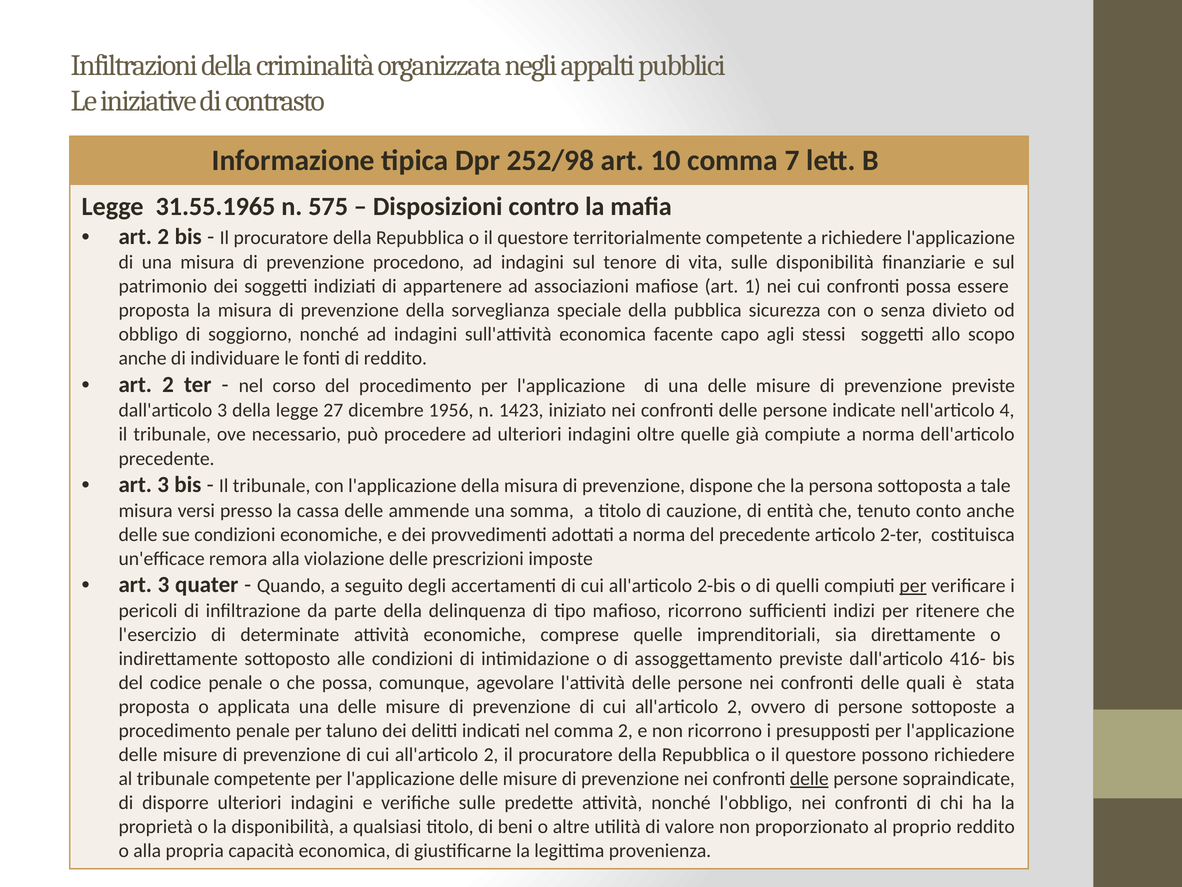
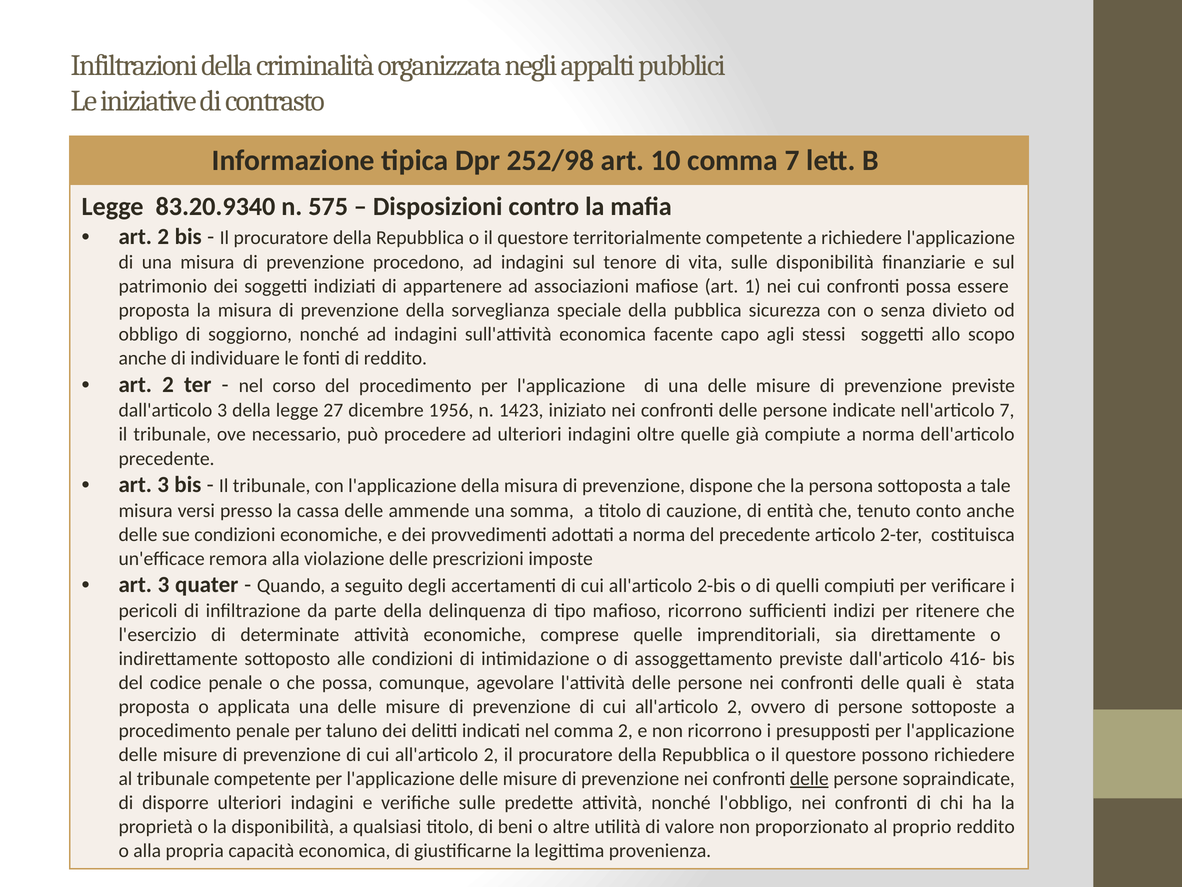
31.55.1965: 31.55.1965 -> 83.20.9340
nell'articolo 4: 4 -> 7
per at (913, 585) underline: present -> none
